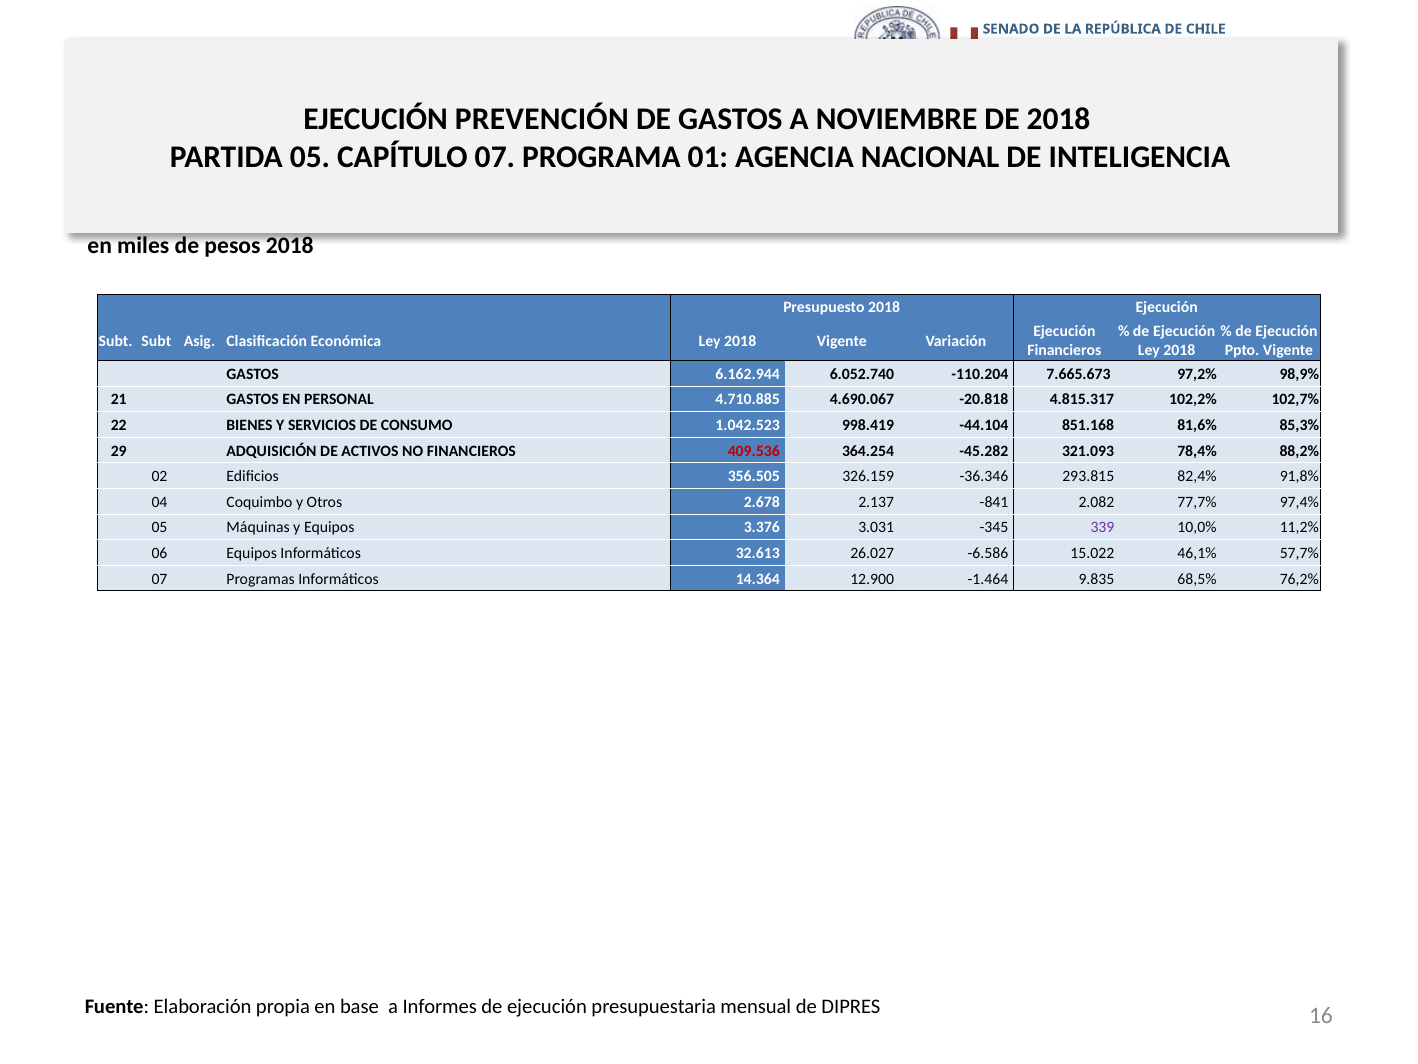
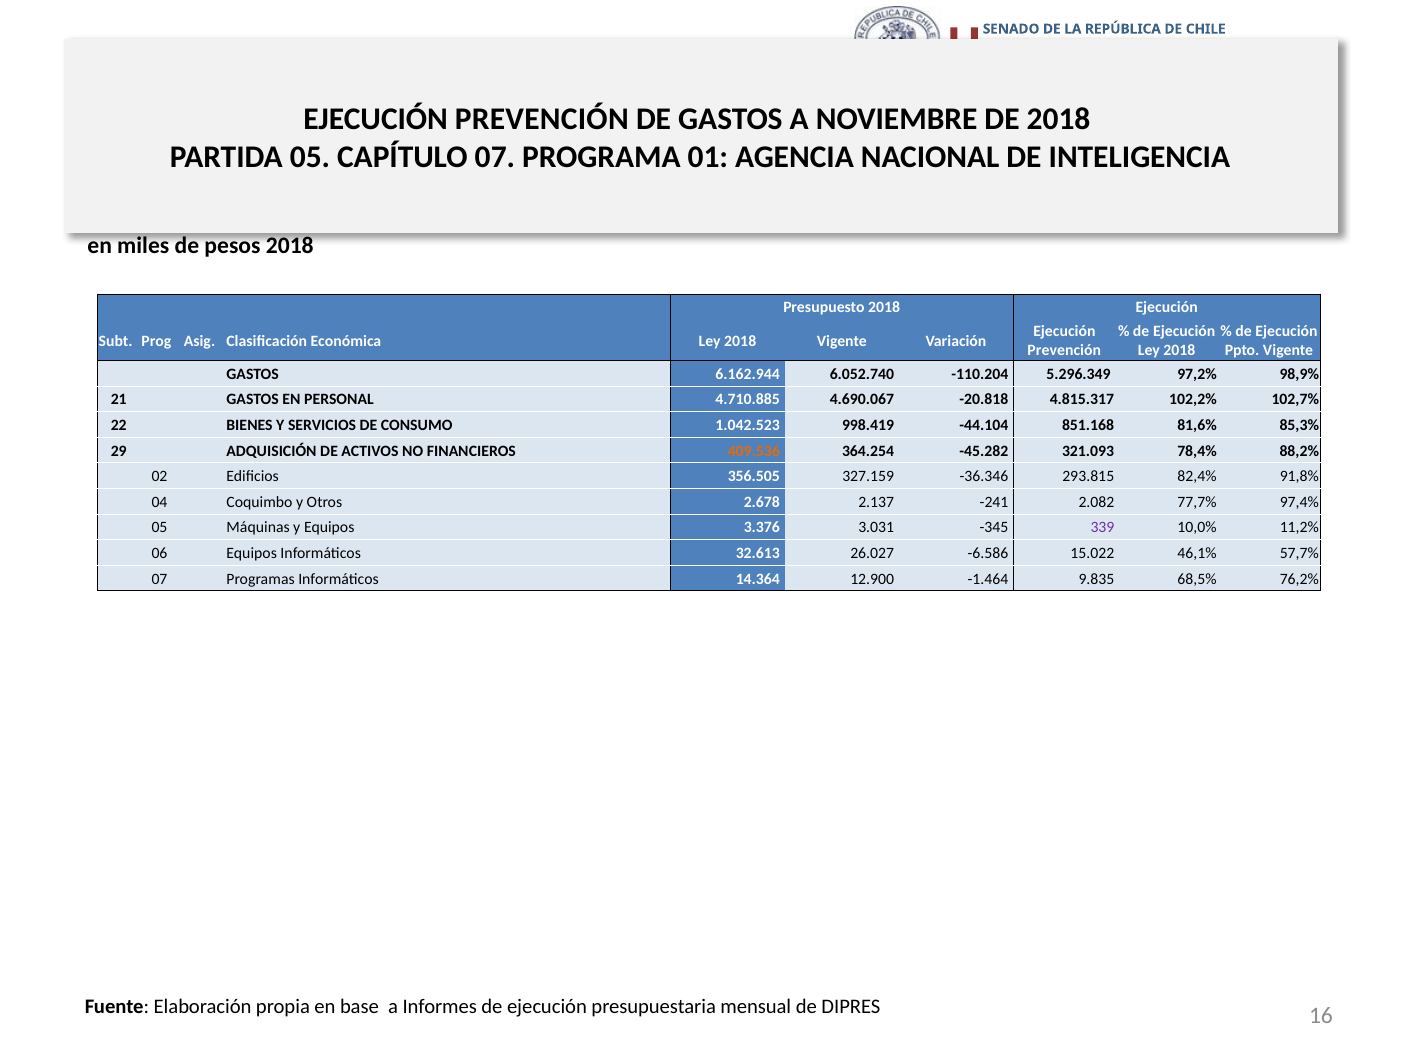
Subt Subt: Subt -> Prog
Financieros at (1064, 350): Financieros -> Prevención
7.665.673: 7.665.673 -> 5.296.349
409.536 colour: red -> orange
326.159: 326.159 -> 327.159
-841: -841 -> -241
